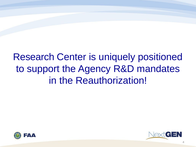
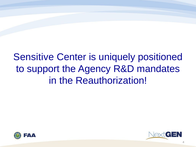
Research: Research -> Sensitive
